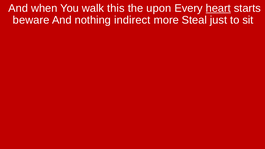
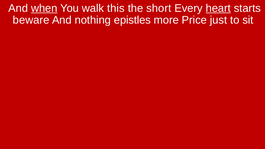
when underline: none -> present
upon: upon -> short
indirect: indirect -> epistles
Steal: Steal -> Price
